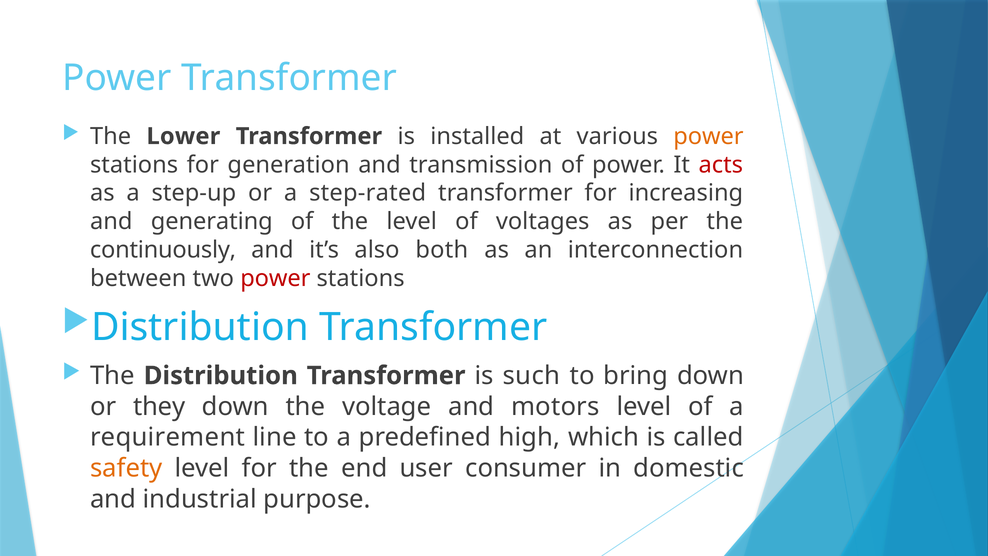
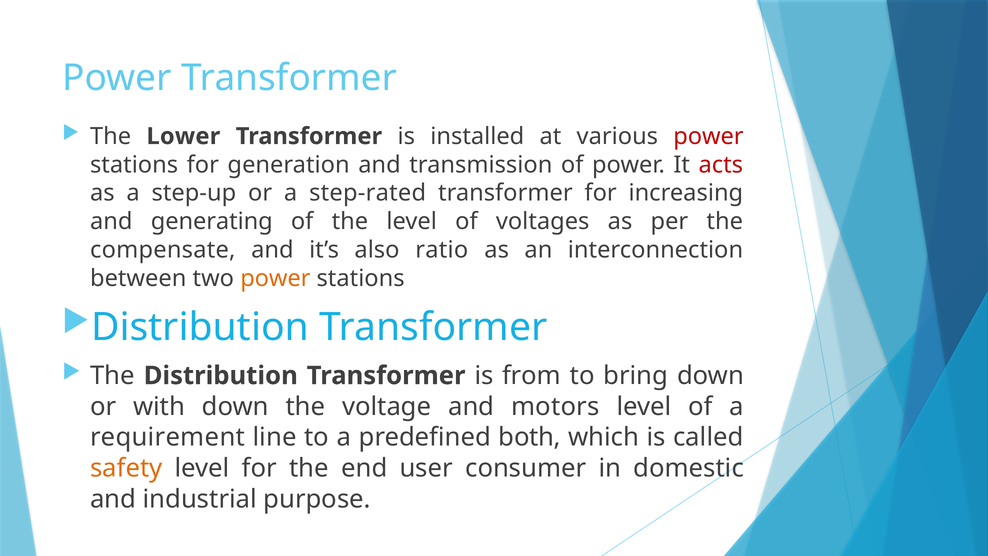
power at (708, 136) colour: orange -> red
continuously: continuously -> compensate
both: both -> ratio
power at (275, 278) colour: red -> orange
such: such -> from
they: they -> with
high: high -> both
